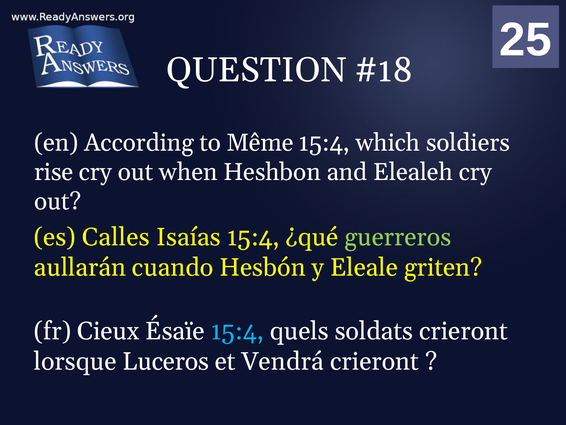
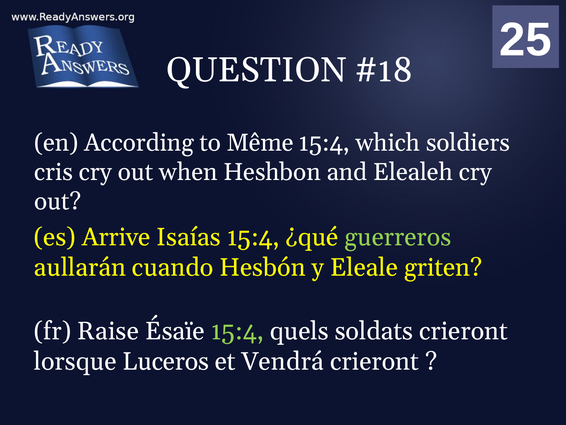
rise: rise -> cris
Calles: Calles -> Arrive
Cieux: Cieux -> Raise
15:4 at (237, 331) colour: light blue -> light green
